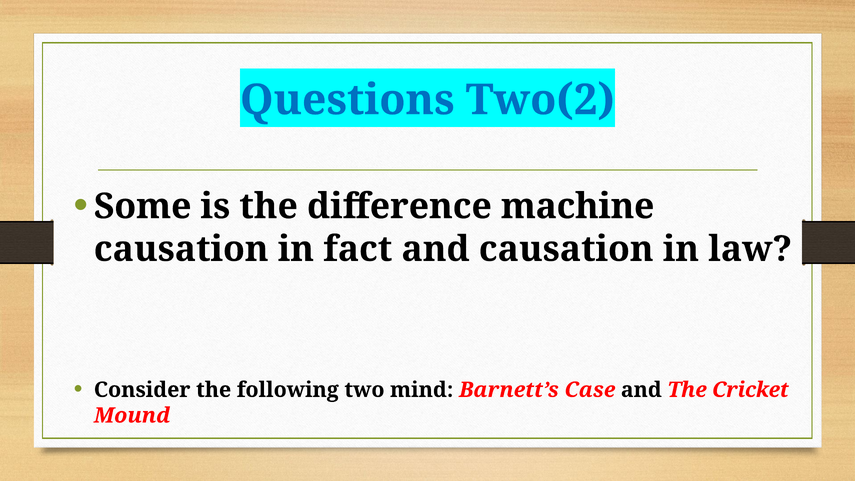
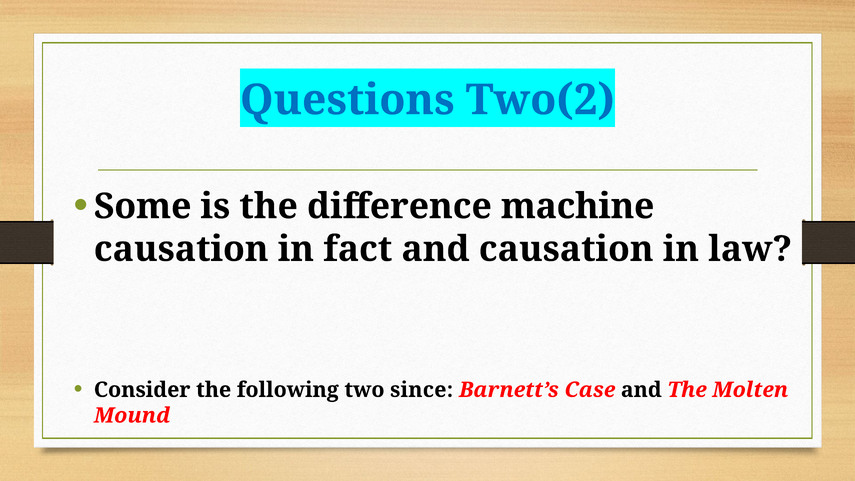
mind: mind -> since
Cricket: Cricket -> Molten
